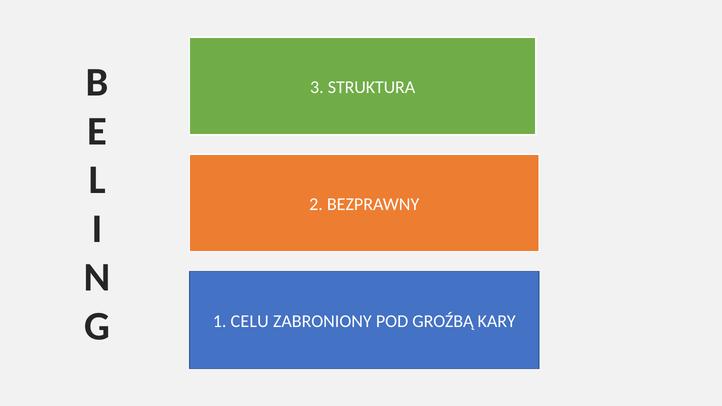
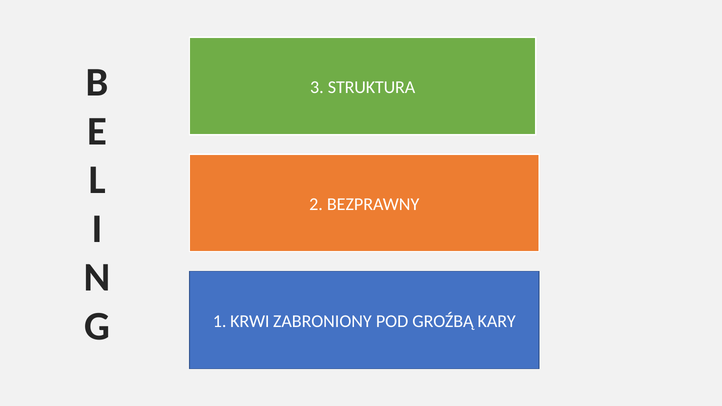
CELU: CELU -> KRWI
